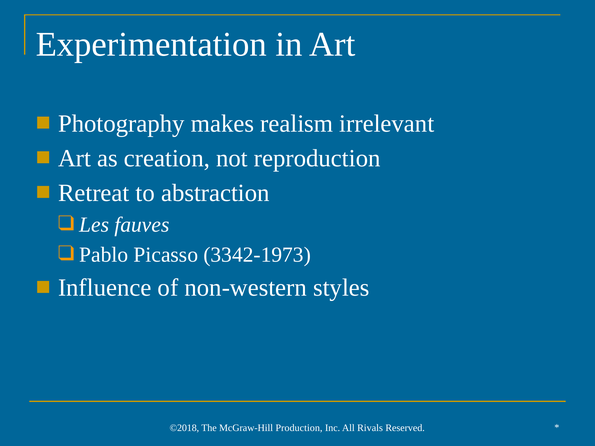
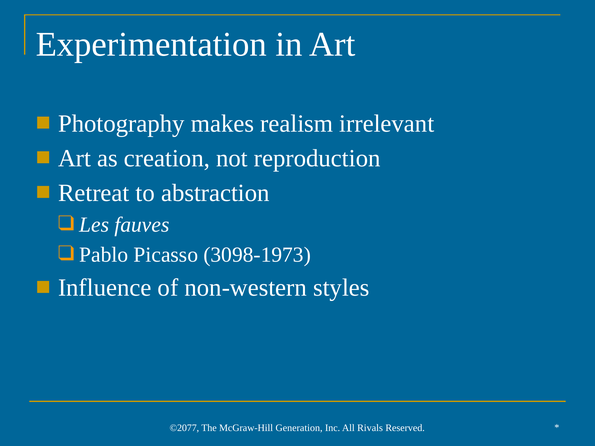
3342-1973: 3342-1973 -> 3098-1973
©2018: ©2018 -> ©2077
Production: Production -> Generation
